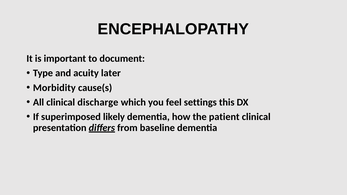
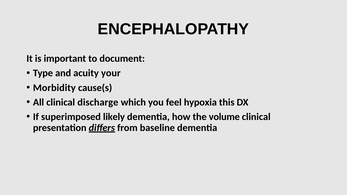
later: later -> your
settings: settings -> hypoxia
patient: patient -> volume
